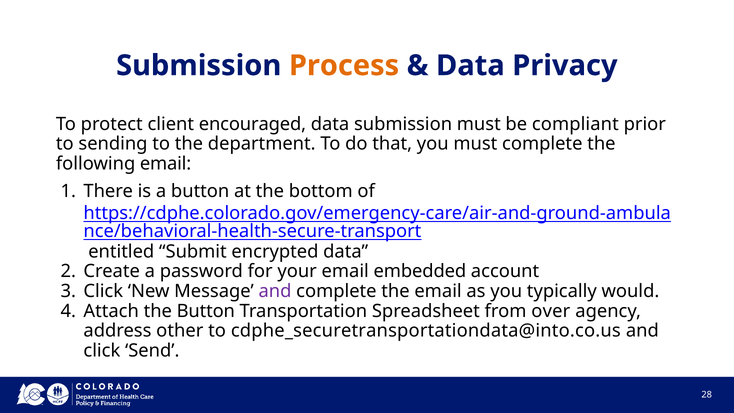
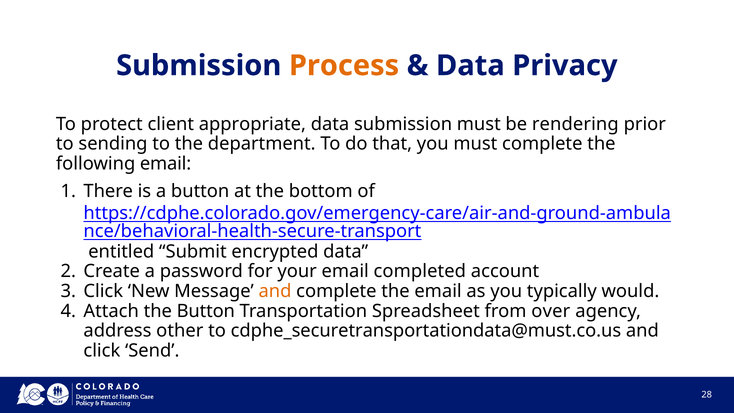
encouraged: encouraged -> appropriate
compliant: compliant -> rendering
embedded: embedded -> completed
and at (275, 291) colour: purple -> orange
cdphe_securetransportationdata@into.co.us: cdphe_securetransportationdata@into.co.us -> cdphe_securetransportationdata@must.co.us
